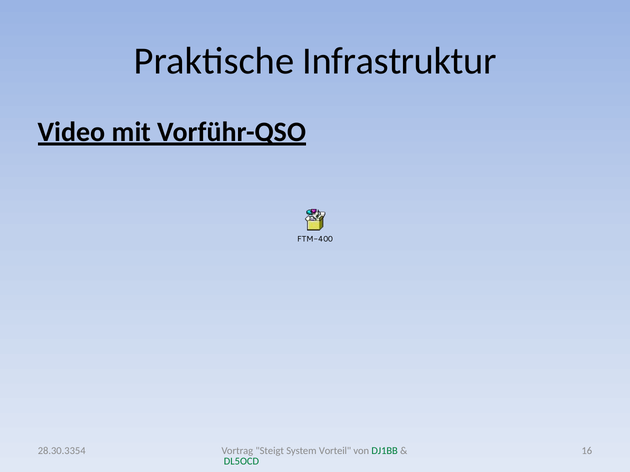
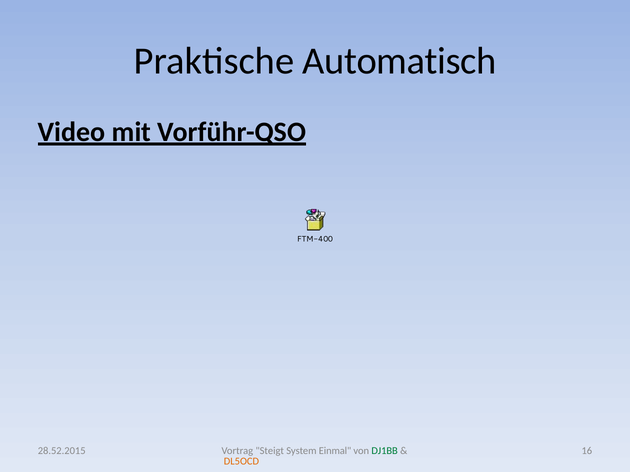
Infrastruktur: Infrastruktur -> Automatisch
Vorteil: Vorteil -> Einmal
28.30.3354: 28.30.3354 -> 28.52.2015
DL5OCD colour: green -> orange
